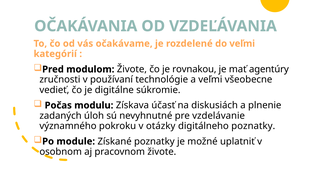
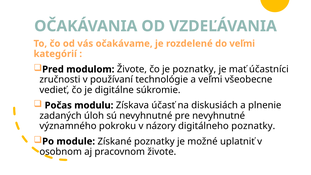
je rovnakou: rovnakou -> poznatky
agentúry: agentúry -> účastníci
pre vzdelávanie: vzdelávanie -> nevyhnutné
otázky: otázky -> názory
